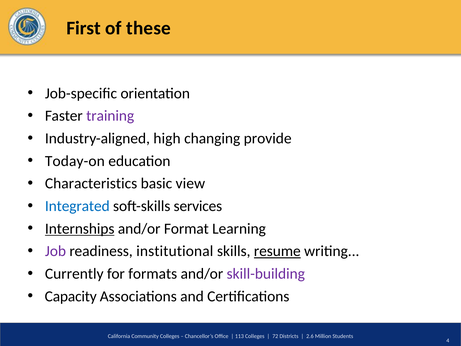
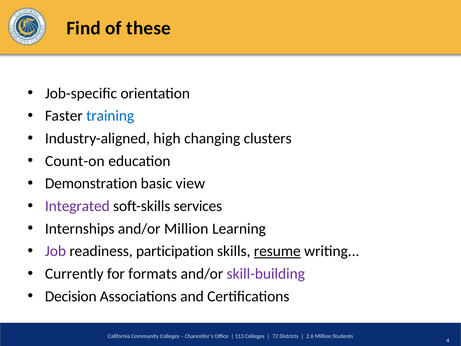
First: First -> Find
training colour: purple -> blue
provide: provide -> clusters
Today-on: Today-on -> Count-on
Characteristics: Characteristics -> Demonstration
Integrated colour: blue -> purple
Internships underline: present -> none
and/or Format: Format -> Million
institutional: institutional -> participation
Capacity: Capacity -> Decision
